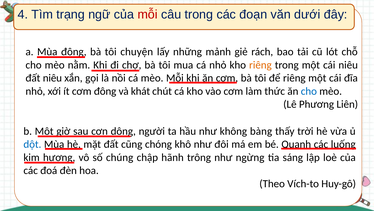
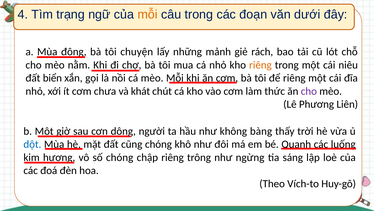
mỗi at (148, 14) colour: red -> orange
đất niêu: niêu -> biển
cơm đông: đông -> chưa
cho at (309, 91) colour: blue -> purple
số chúng: chúng -> chóng
chập hãnh: hãnh -> riêng
